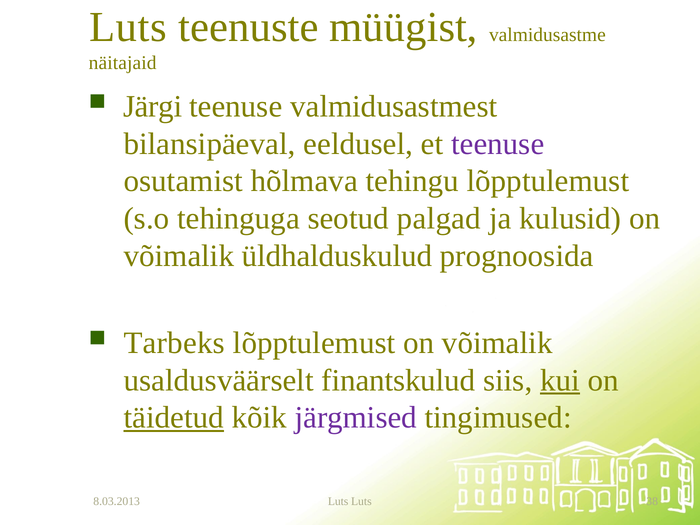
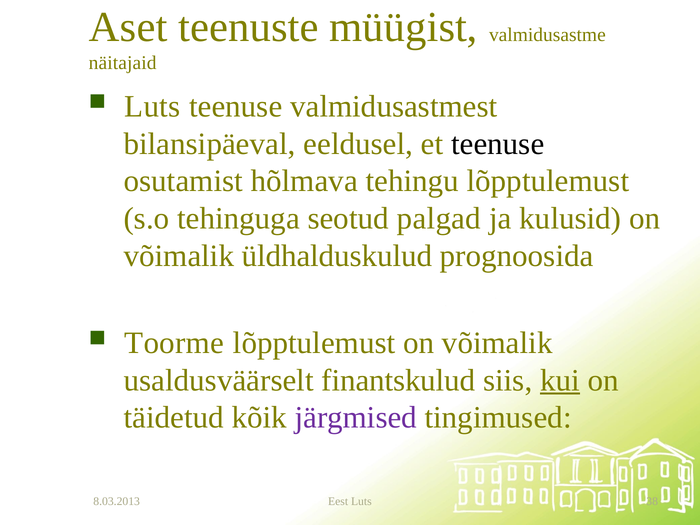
Luts at (128, 27): Luts -> Aset
Järgi at (153, 106): Järgi -> Luts
teenuse at (498, 144) colour: purple -> black
Tarbeks: Tarbeks -> Toorme
täidetud underline: present -> none
Luts at (338, 501): Luts -> Eest
